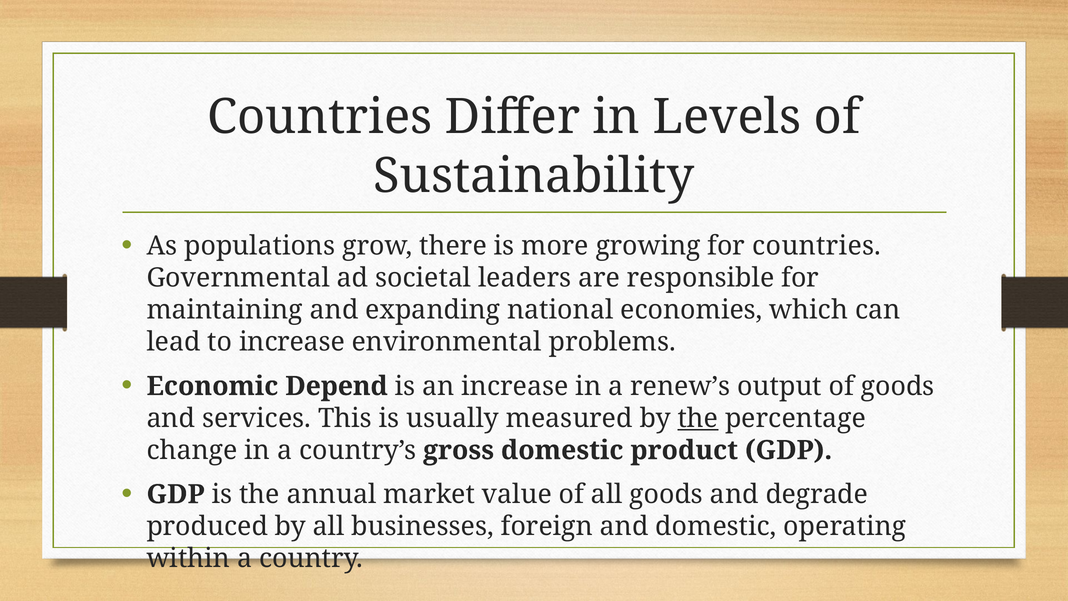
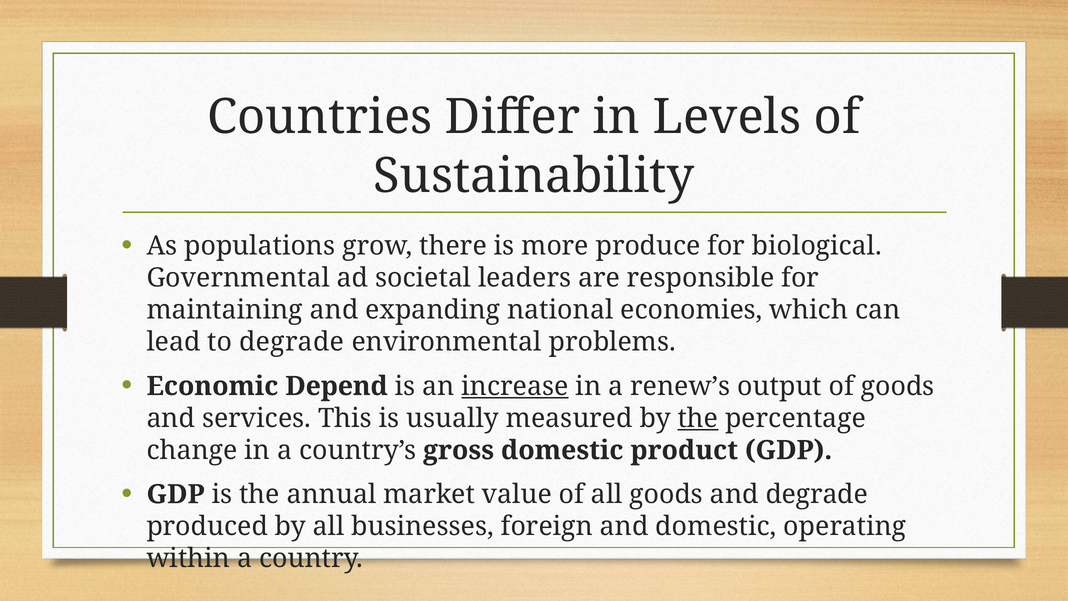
growing: growing -> produce
for countries: countries -> biological
to increase: increase -> degrade
increase at (515, 386) underline: none -> present
